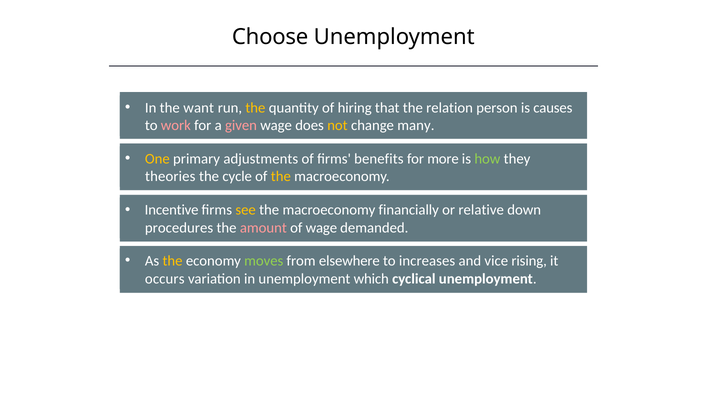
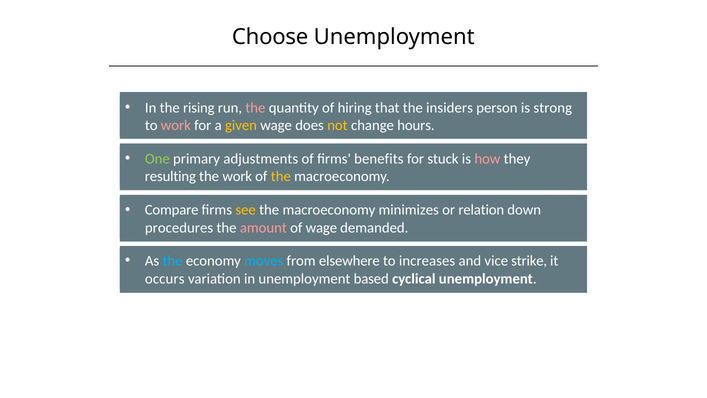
want: want -> rising
the at (255, 108) colour: yellow -> pink
relation: relation -> insiders
causes: causes -> strong
given colour: pink -> yellow
many: many -> hours
One colour: yellow -> light green
more: more -> stuck
how colour: light green -> pink
theories: theories -> resulting
the cycle: cycle -> work
Incentive: Incentive -> Compare
financially: financially -> minimizes
relative: relative -> relation
the at (173, 261) colour: yellow -> light blue
moves colour: light green -> light blue
rising: rising -> strike
which: which -> based
